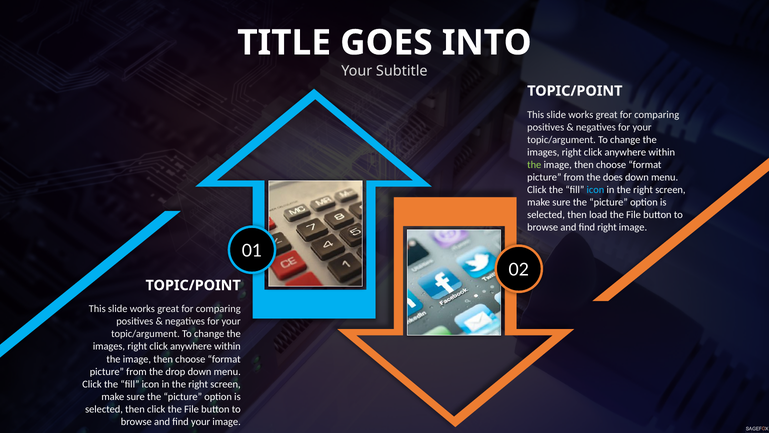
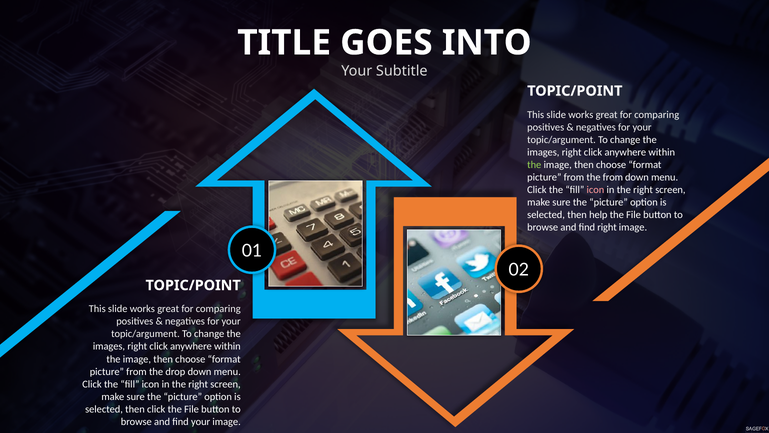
the does: does -> from
icon at (595, 190) colour: light blue -> pink
load: load -> help
